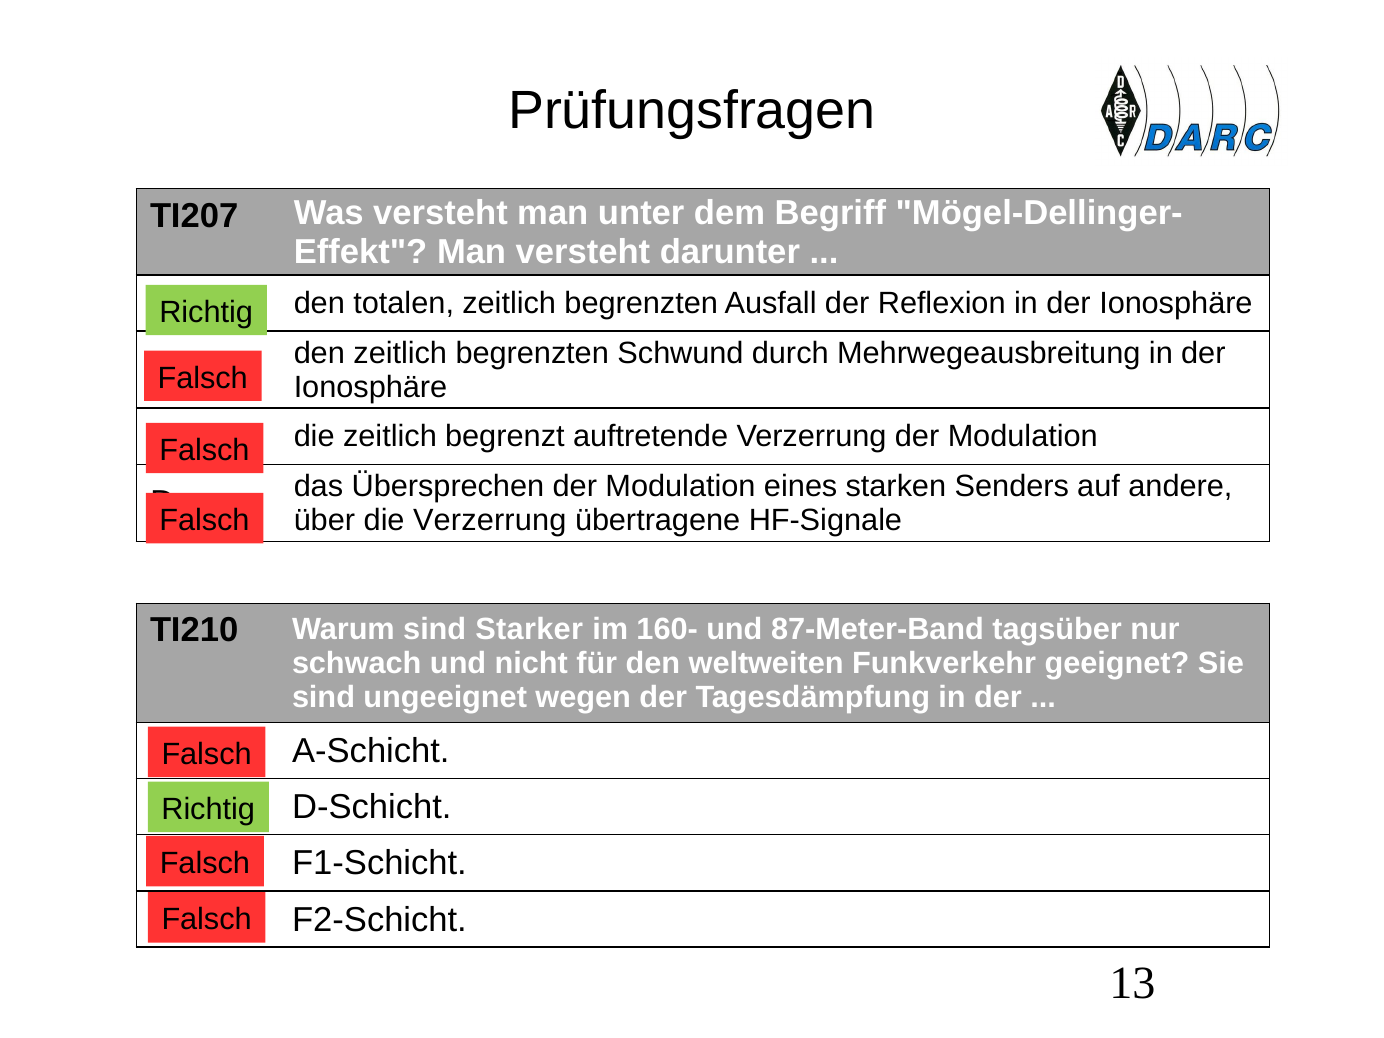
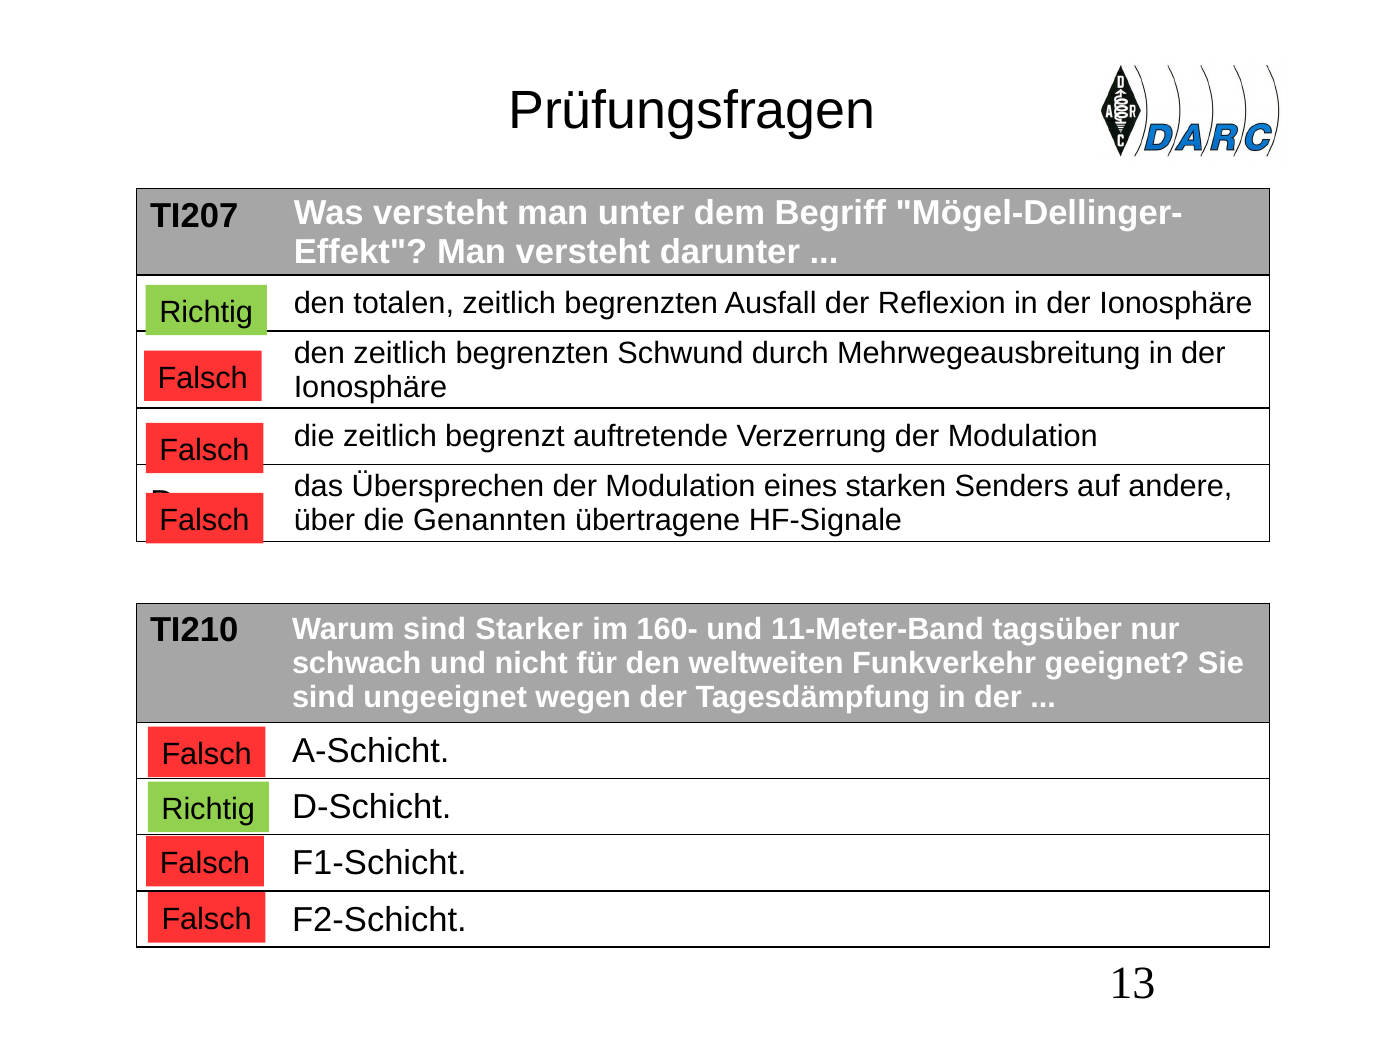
die Verzerrung: Verzerrung -> Genannten
87-Meter-Band: 87-Meter-Band -> 11-Meter-Band
